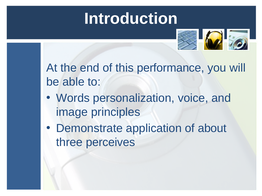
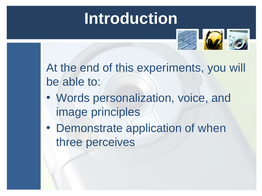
performance: performance -> experiments
about: about -> when
